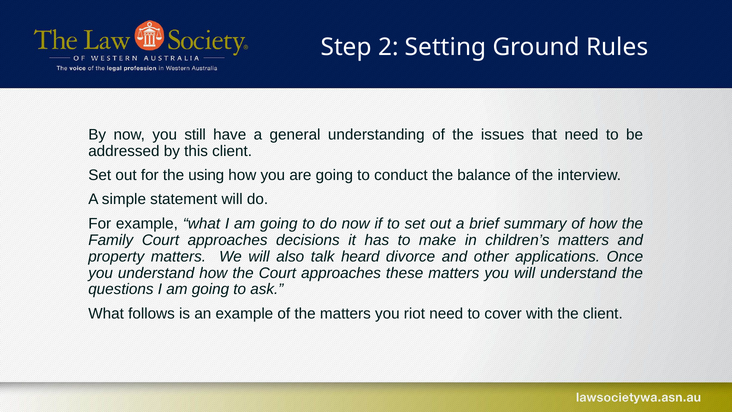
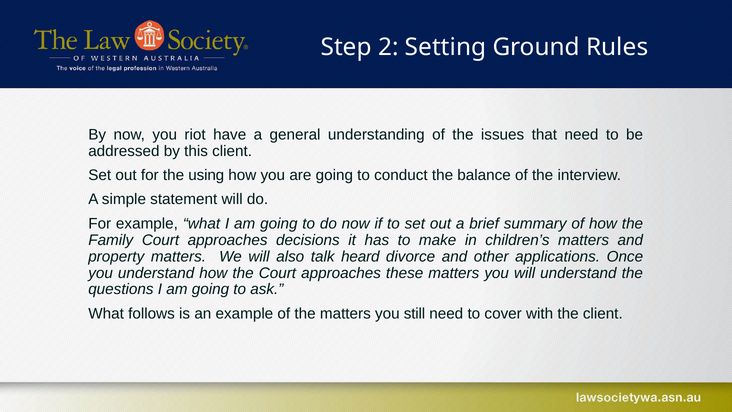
still: still -> riot
riot: riot -> still
